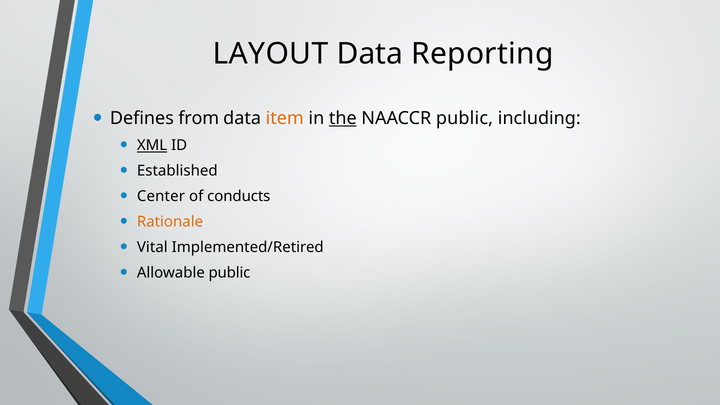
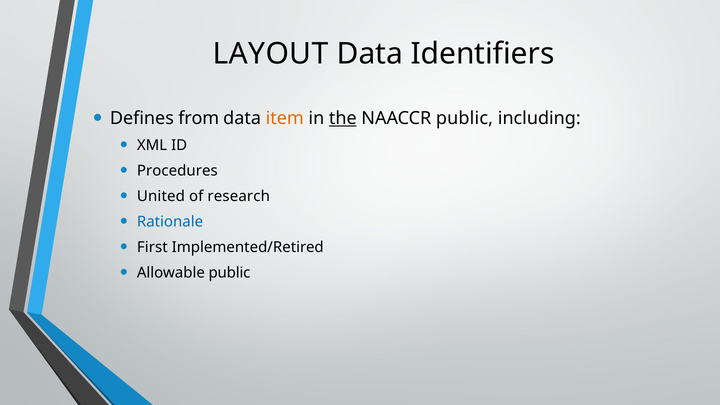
Reporting: Reporting -> Identifiers
XML underline: present -> none
Established: Established -> Procedures
Center: Center -> United
conducts: conducts -> research
Rationale colour: orange -> blue
Vital: Vital -> First
